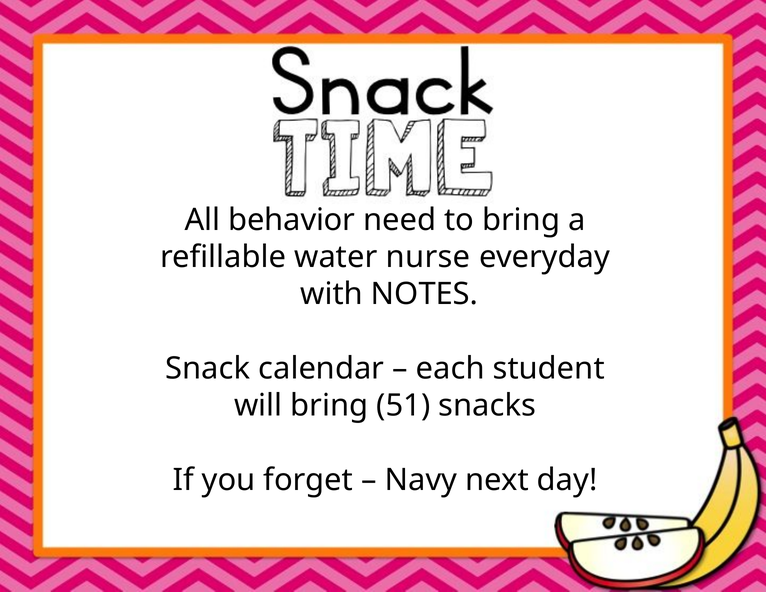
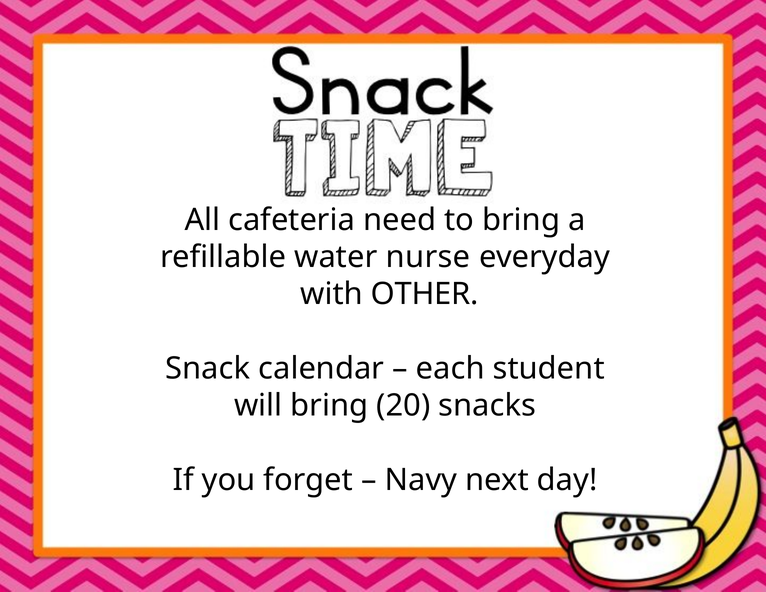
behavior: behavior -> cafeteria
NOTES: NOTES -> OTHER
51: 51 -> 20
